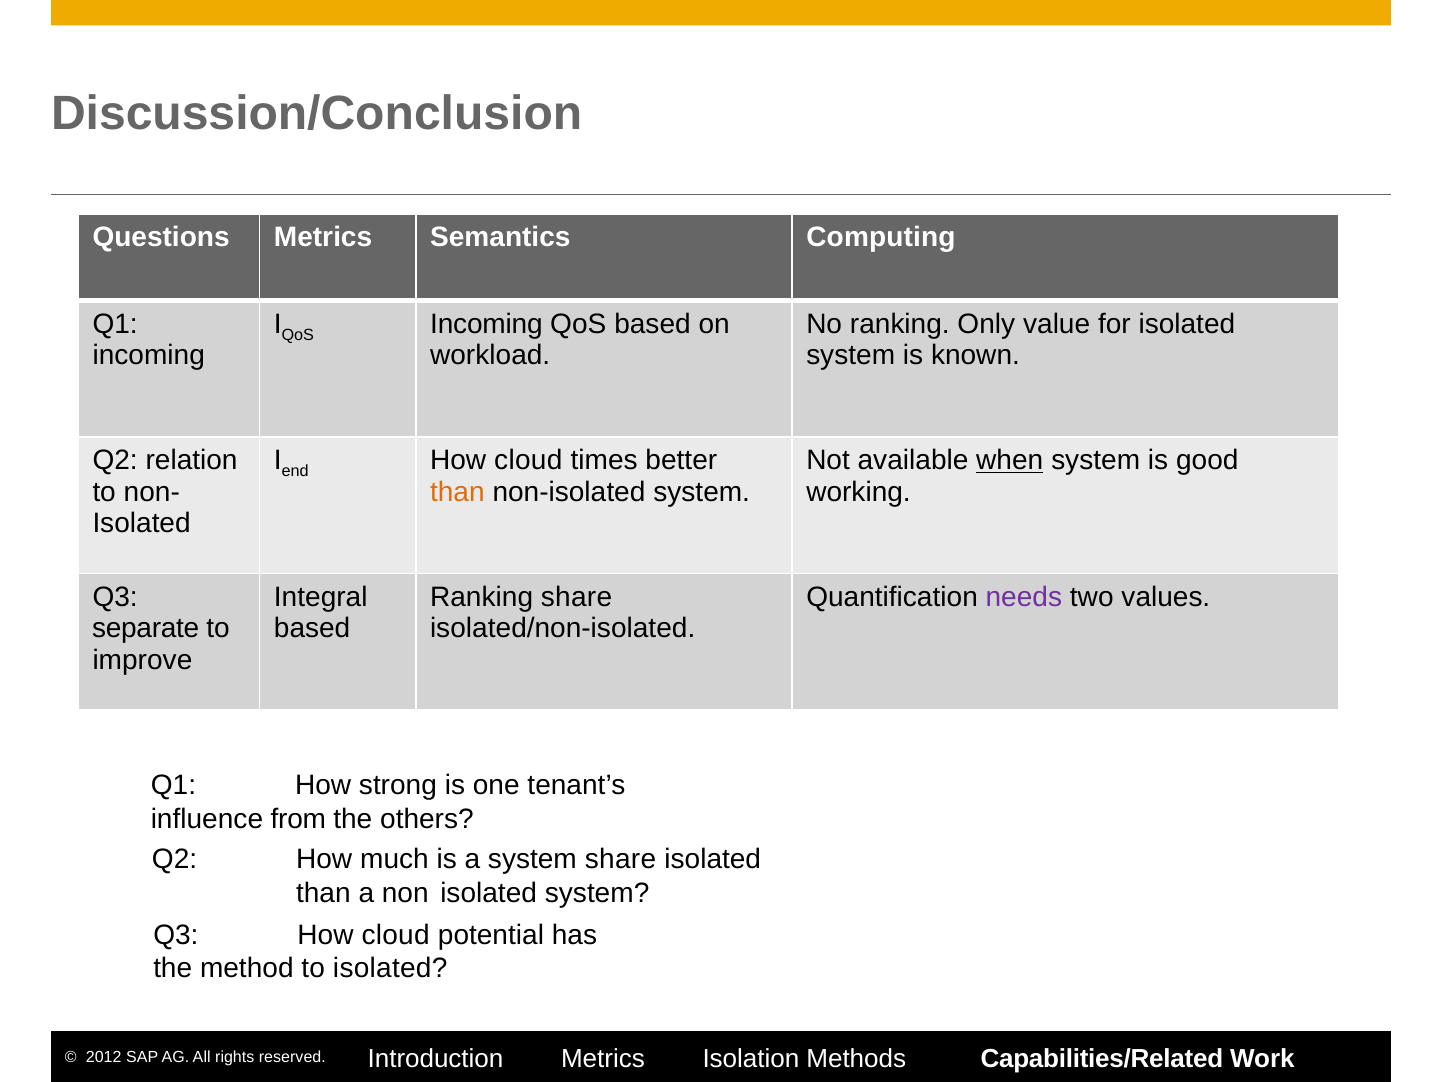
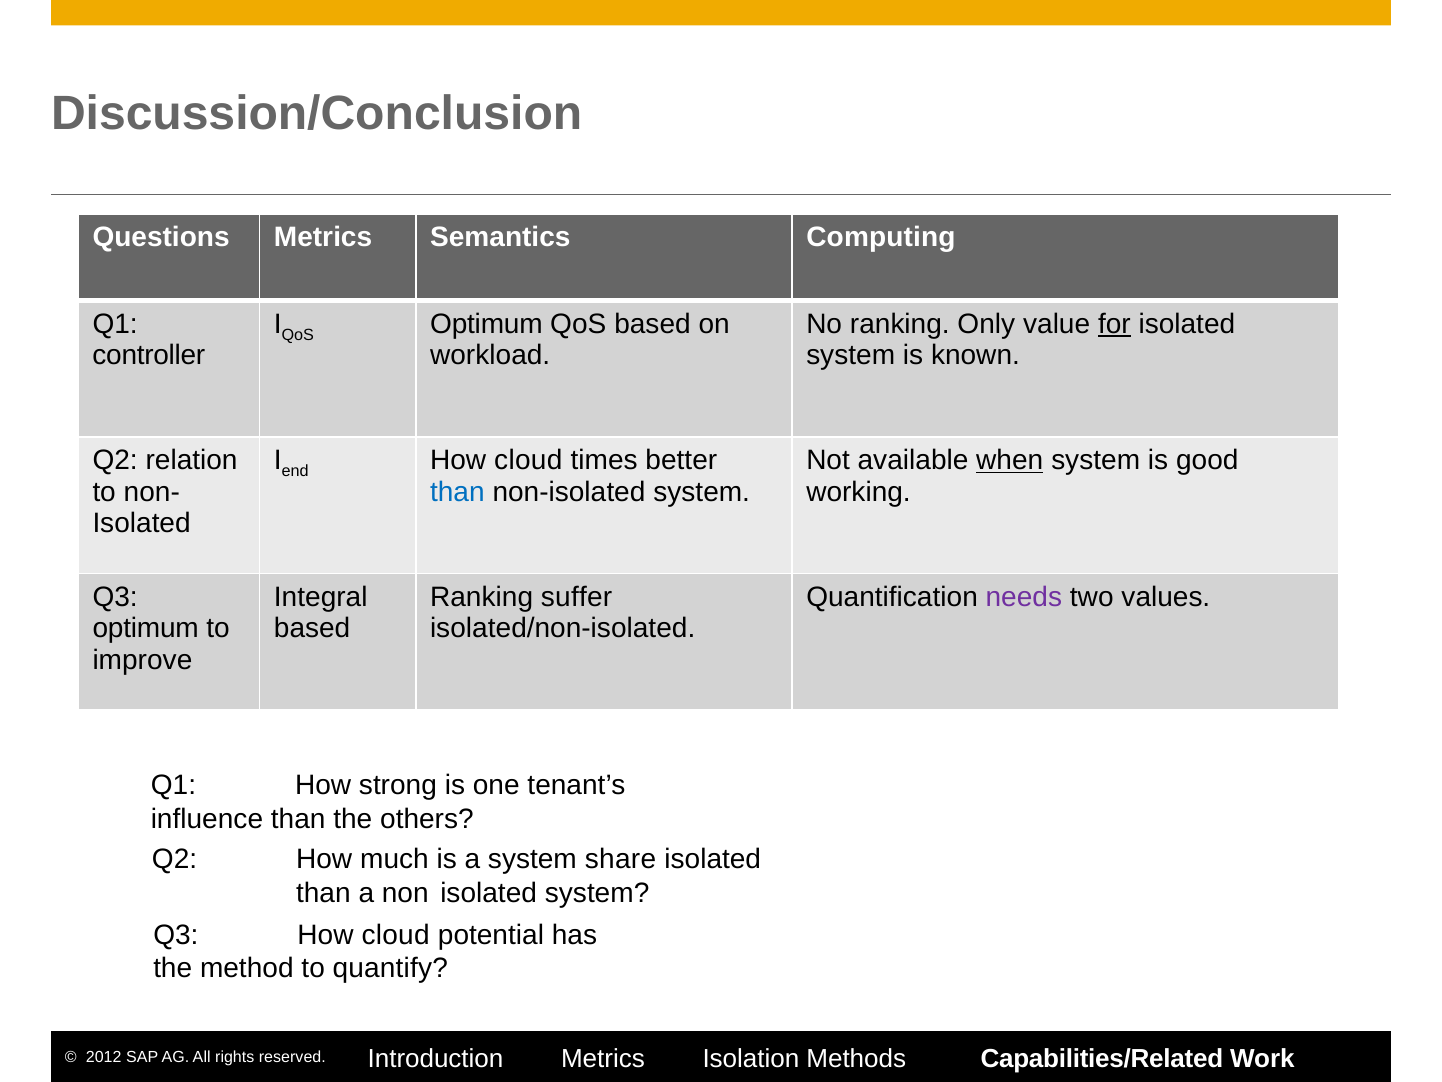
QoS Incoming: Incoming -> Optimum
for underline: none -> present
incoming at (149, 355): incoming -> controller
than at (457, 492) colour: orange -> blue
Ranking share: share -> suffer
separate at (146, 628): separate -> optimum
influence from: from -> than
to isolated: isolated -> quantify
